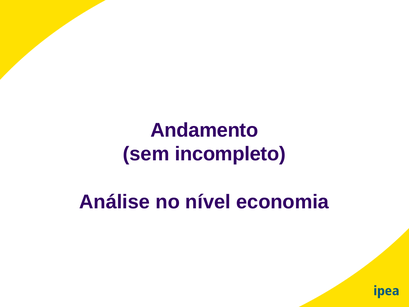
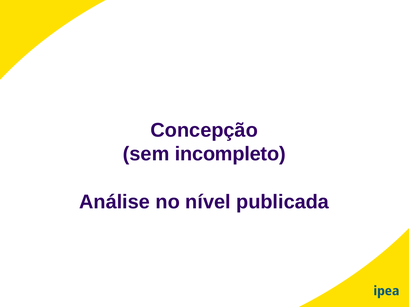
Andamento: Andamento -> Concepção
economia: economia -> publicada
